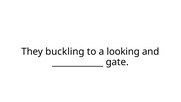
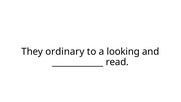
buckling: buckling -> ordinary
gate: gate -> read
